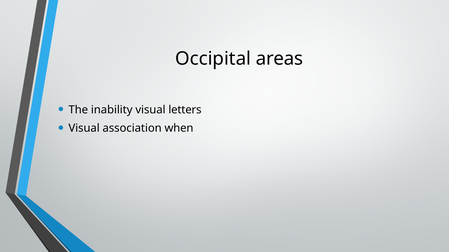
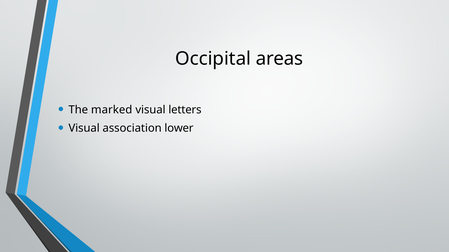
inability: inability -> marked
when: when -> lower
